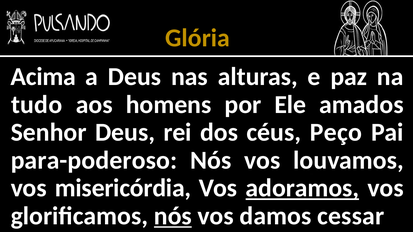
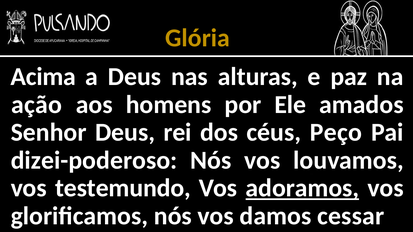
tudo: tudo -> ação
para-poderoso: para-poderoso -> dizei-poderoso
misericórdia: misericórdia -> testemundo
nós at (173, 216) underline: present -> none
